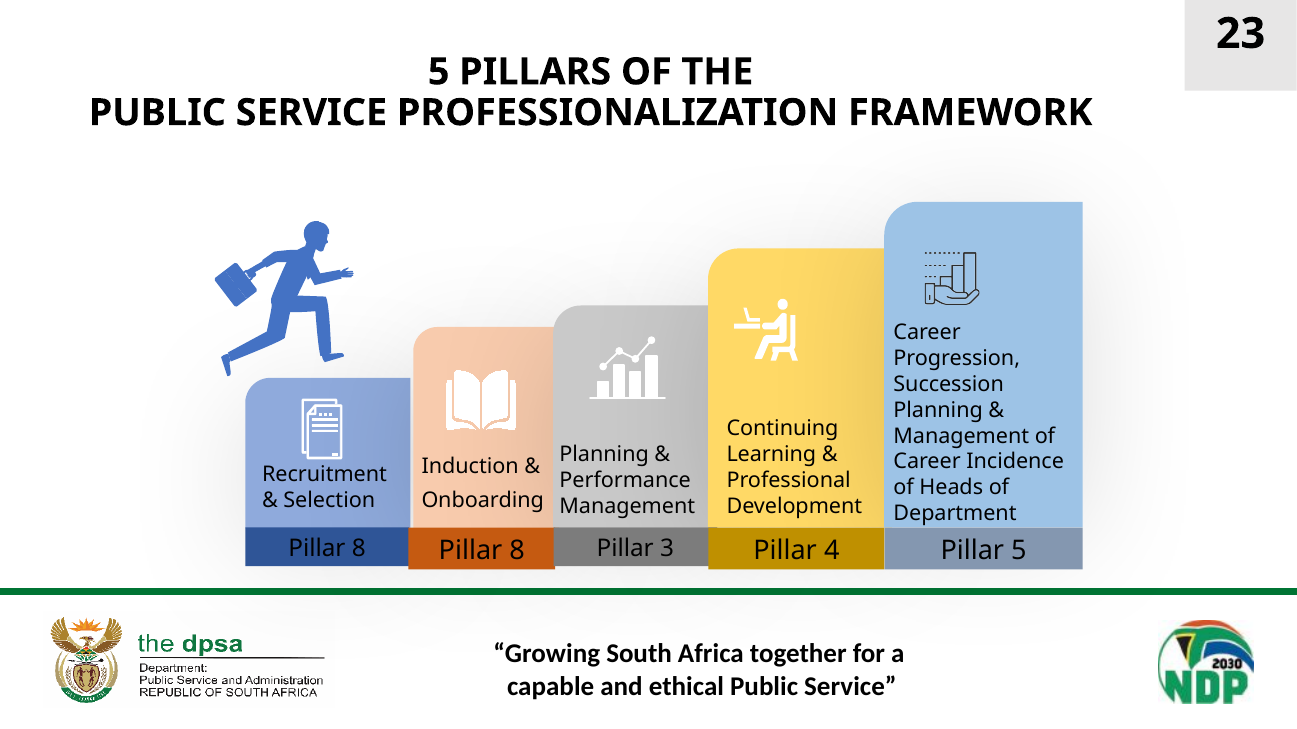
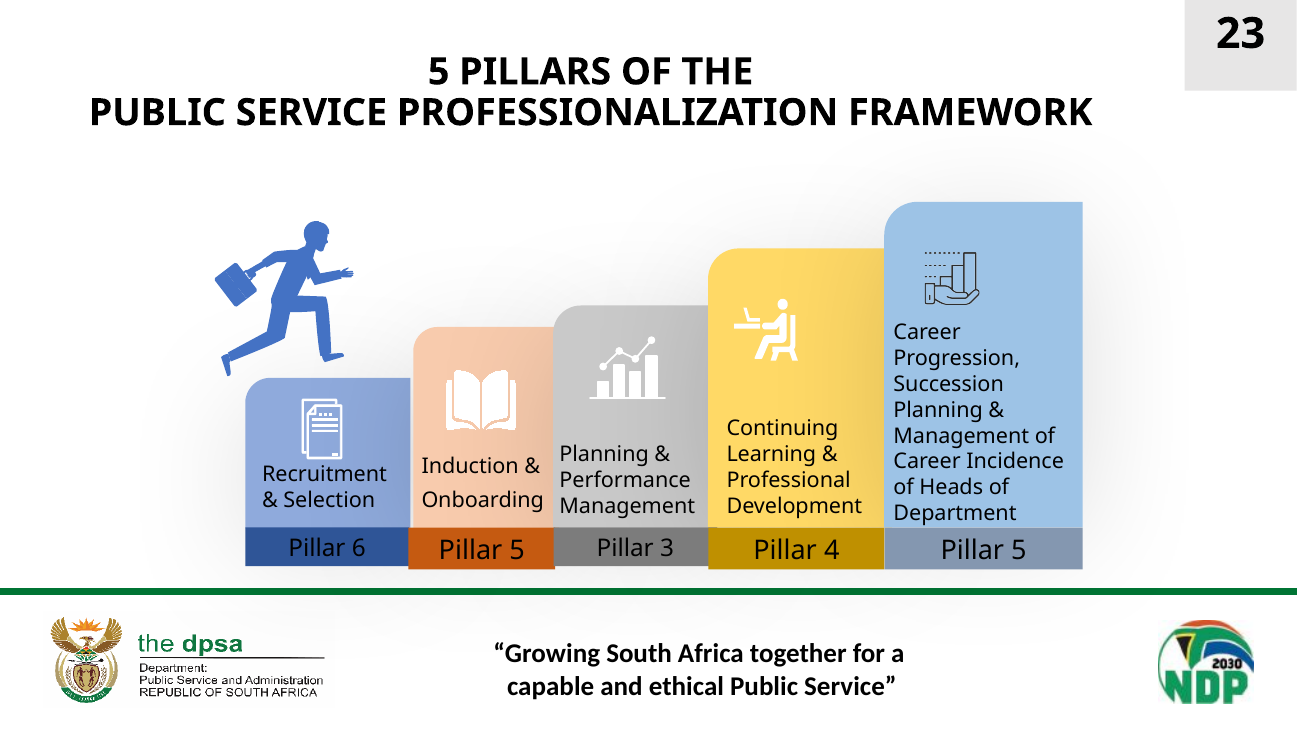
8 at (359, 549): 8 -> 6
8 at (517, 551): 8 -> 5
